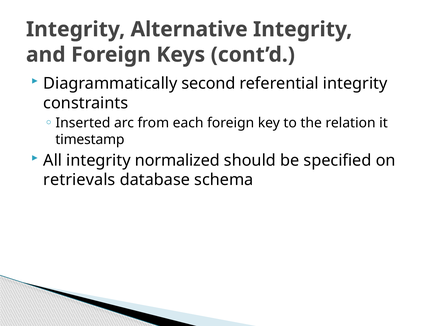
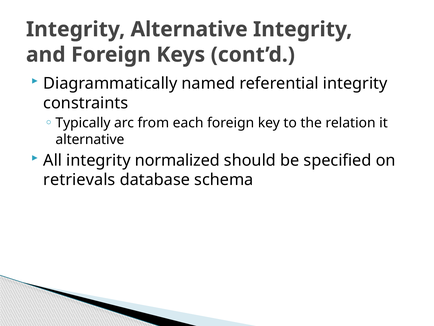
second: second -> named
Inserted: Inserted -> Typically
timestamp at (90, 139): timestamp -> alternative
